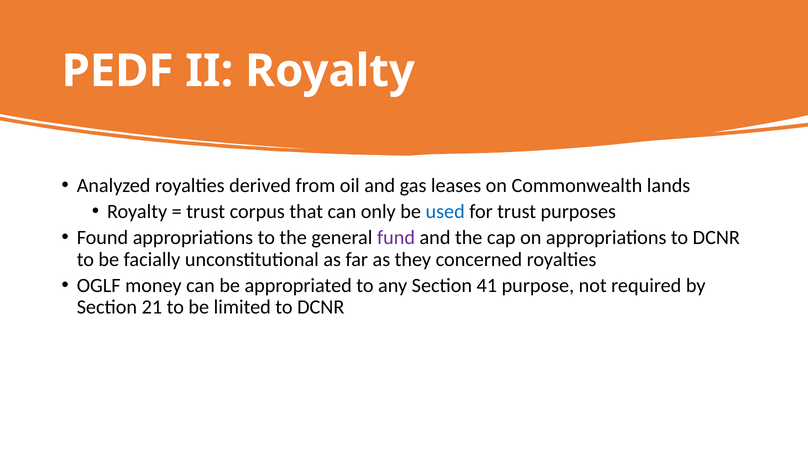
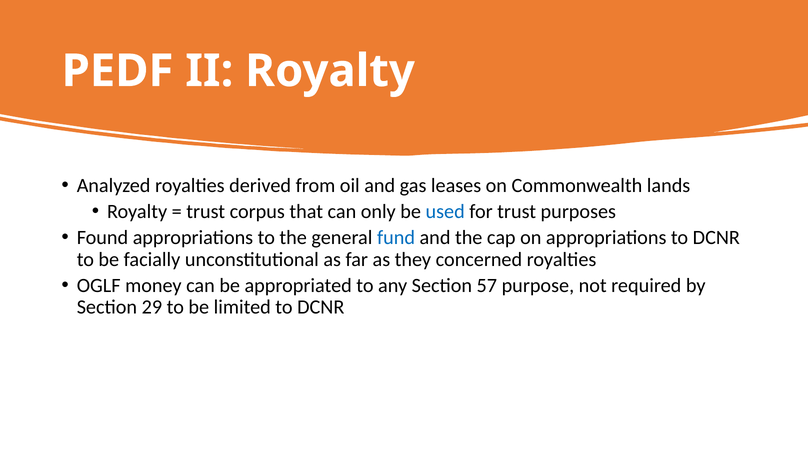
fund colour: purple -> blue
41: 41 -> 57
21: 21 -> 29
